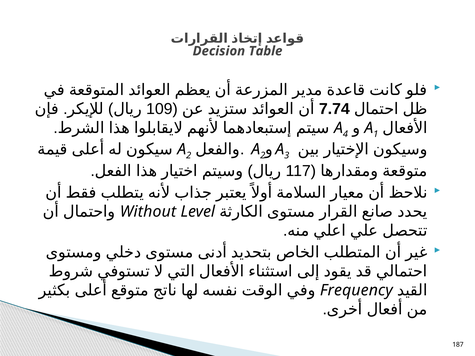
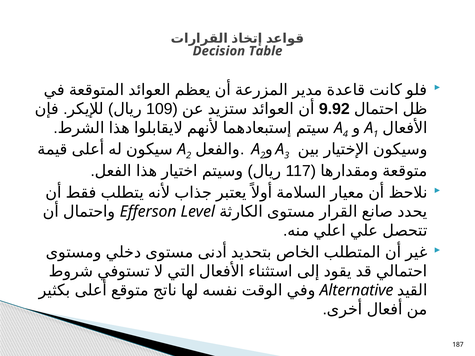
7.74: 7.74 -> 9.92
Without: Without -> Efferson
Frequency: Frequency -> Alternative
